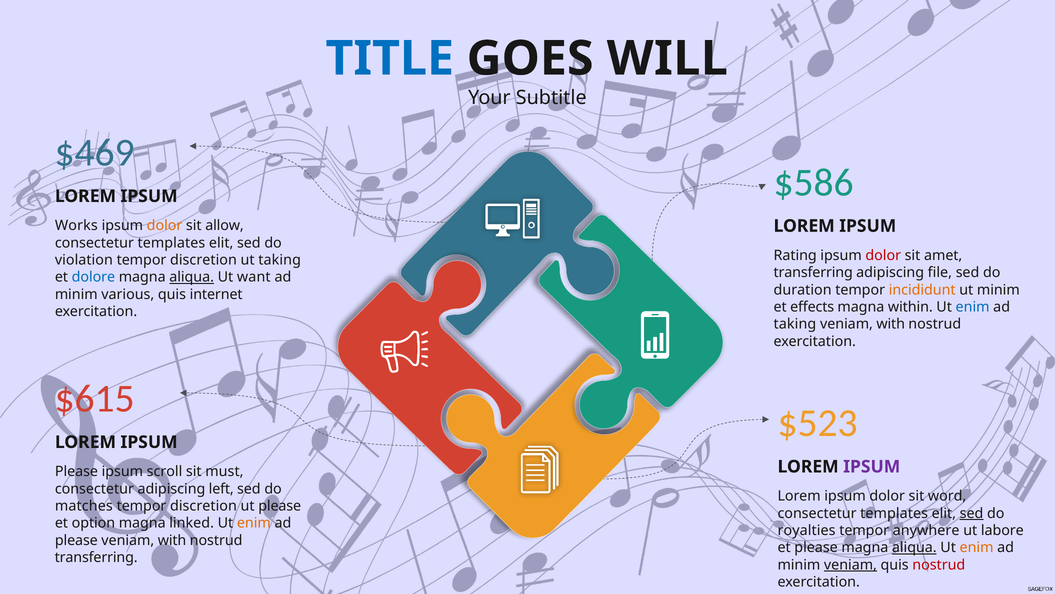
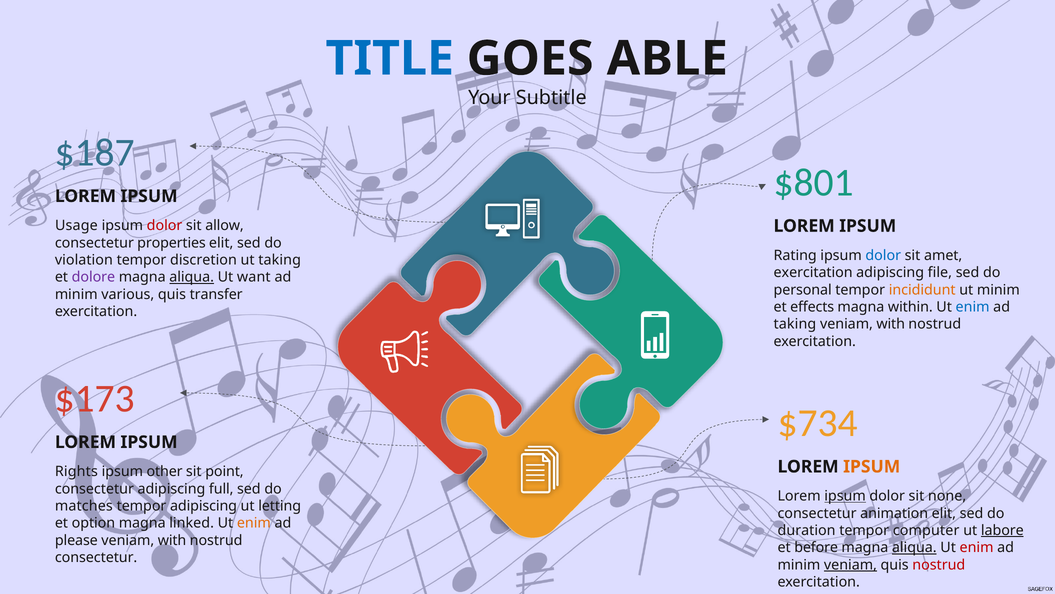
WILL: WILL -> ABLE
$469: $469 -> $187
$586: $586 -> $801
Works: Works -> Usage
dolor at (165, 225) colour: orange -> red
templates at (171, 243): templates -> properties
dolor at (883, 255) colour: red -> blue
transferring at (813, 272): transferring -> exercitation
dolore colour: blue -> purple
duration: duration -> personal
internet: internet -> transfer
$615: $615 -> $173
$523: $523 -> $734
IPSUM at (872, 466) colour: purple -> orange
Please at (76, 471): Please -> Rights
scroll: scroll -> other
must: must -> point
left: left -> full
ipsum at (845, 496) underline: none -> present
word: word -> none
discretion at (203, 506): discretion -> adipiscing
ut please: please -> letting
templates at (894, 513): templates -> animation
sed at (972, 513) underline: present -> none
royalties: royalties -> duration
anywhere: anywhere -> computer
labore underline: none -> present
et please: please -> before
enim at (977, 547) colour: orange -> red
transferring at (96, 557): transferring -> consectetur
